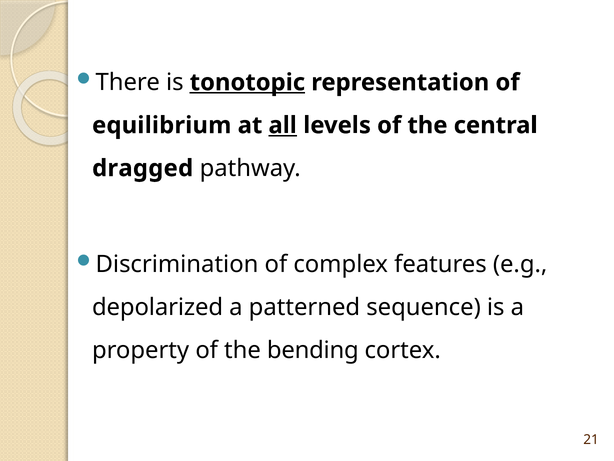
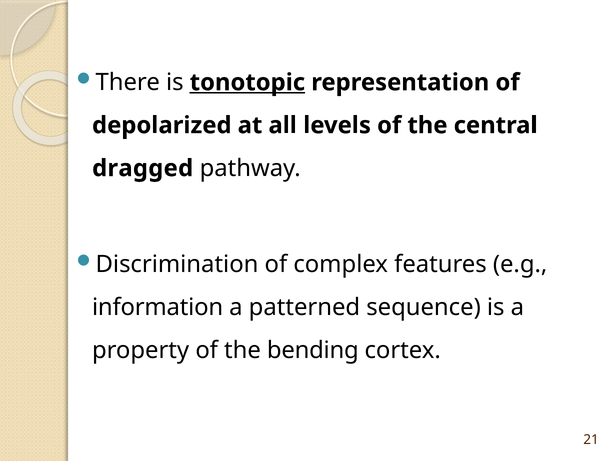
equilibrium: equilibrium -> depolarized
all underline: present -> none
depolarized: depolarized -> information
